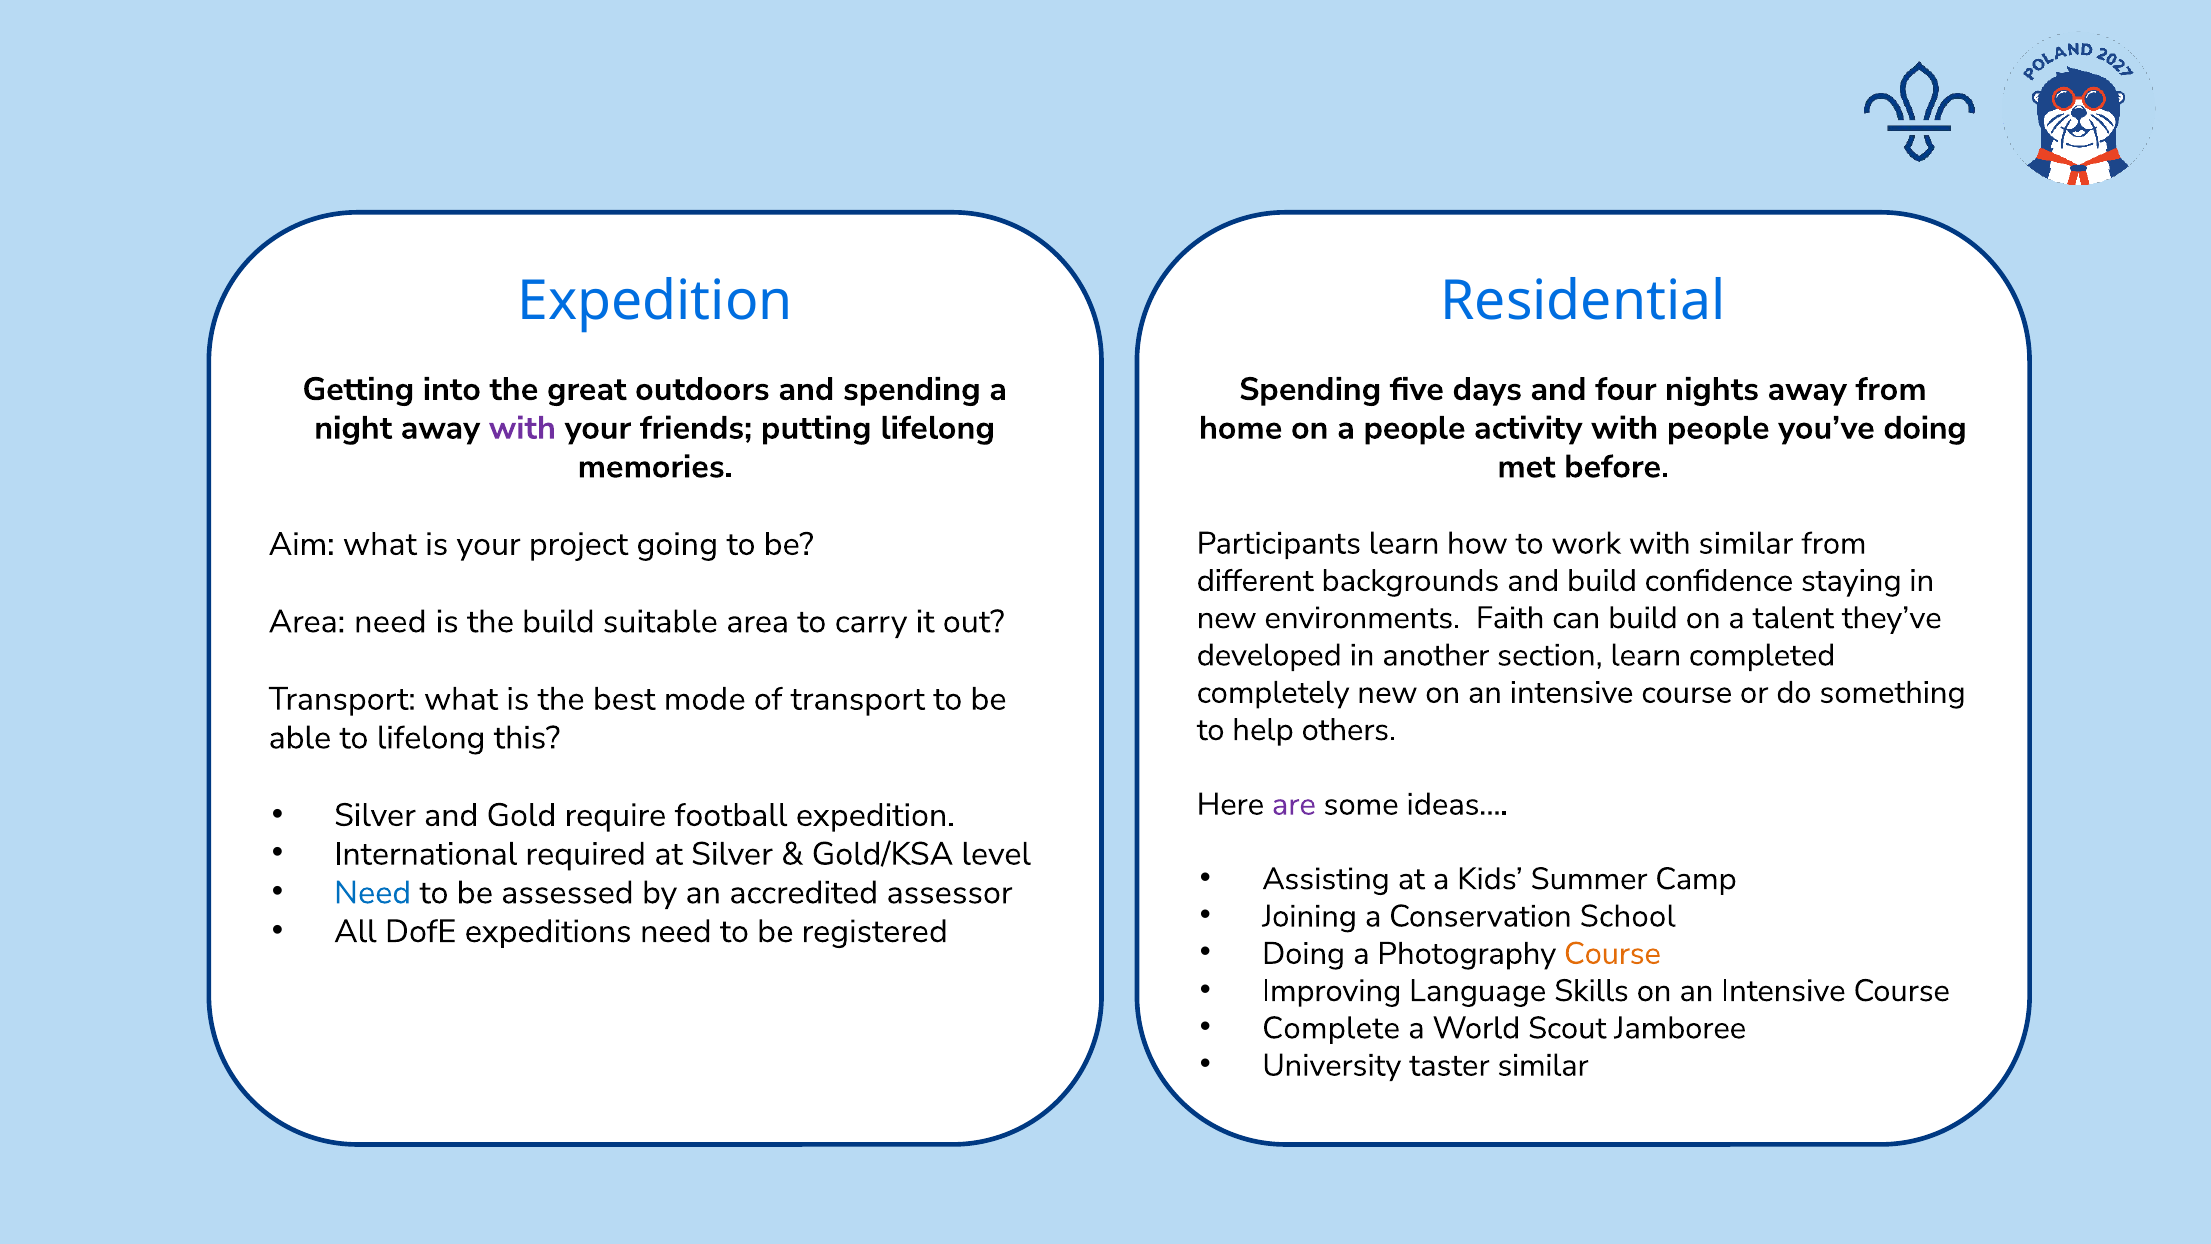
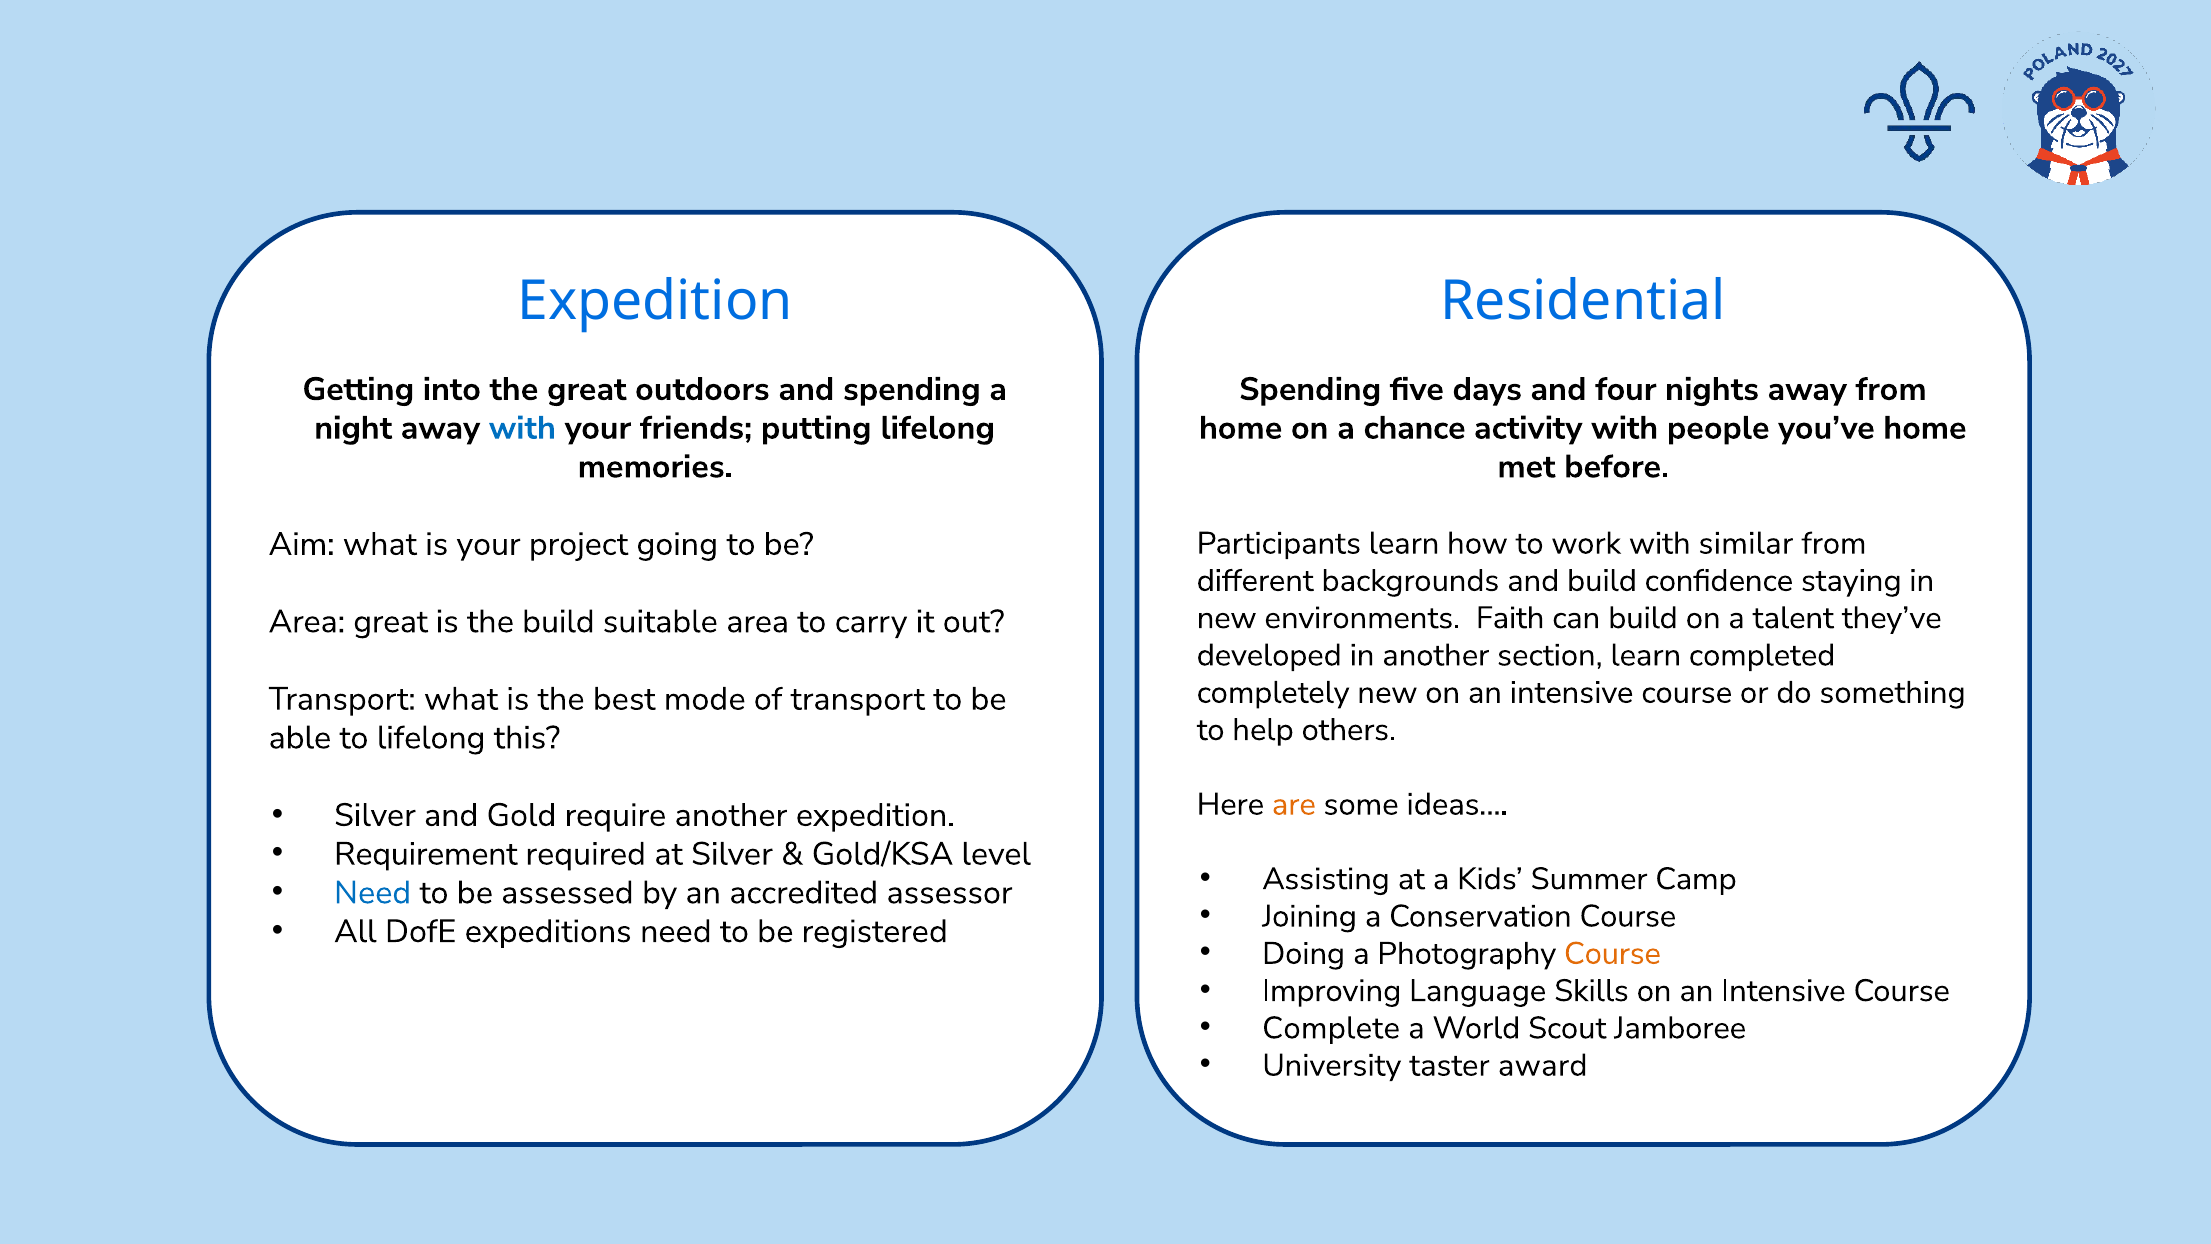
with at (522, 428) colour: purple -> blue
a people: people -> chance
you’ve doing: doing -> home
Area need: need -> great
are colour: purple -> orange
require football: football -> another
International: International -> Requirement
Conservation School: School -> Course
taster similar: similar -> award
